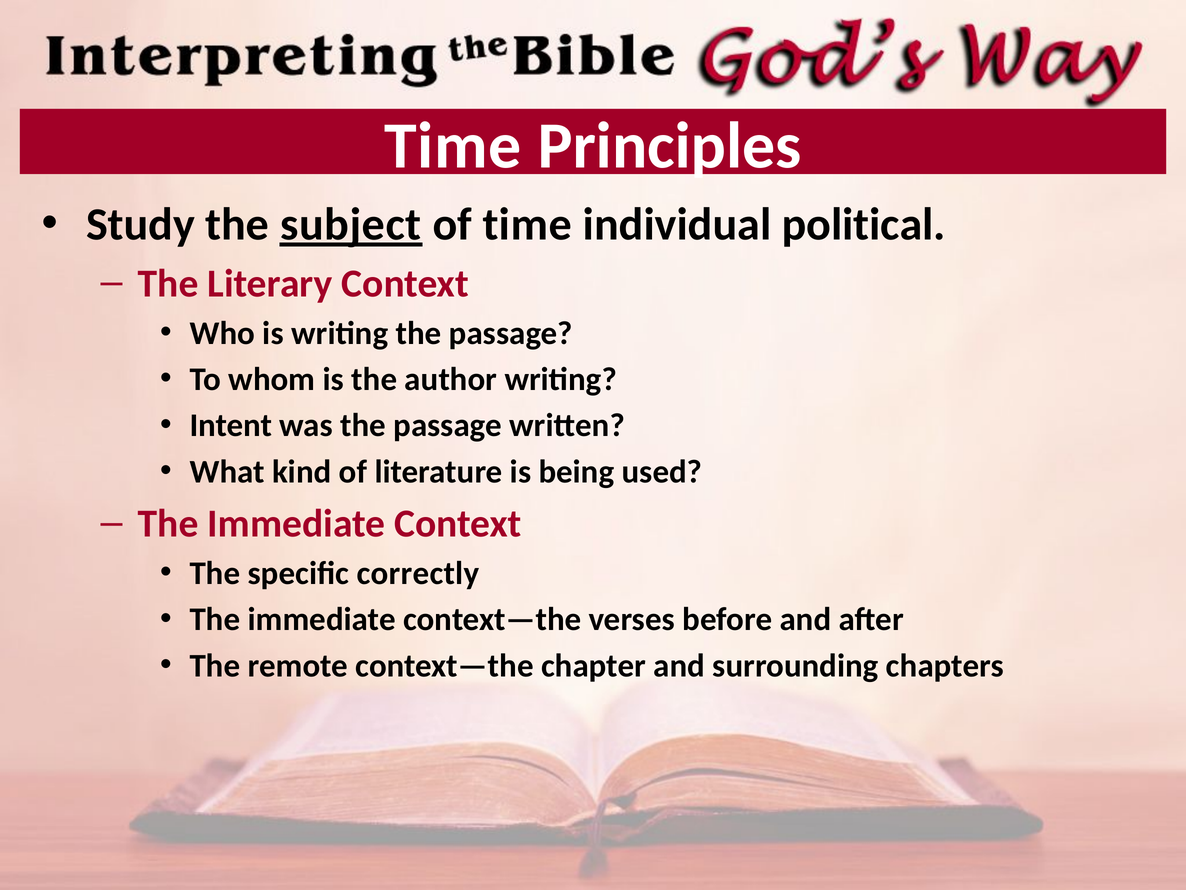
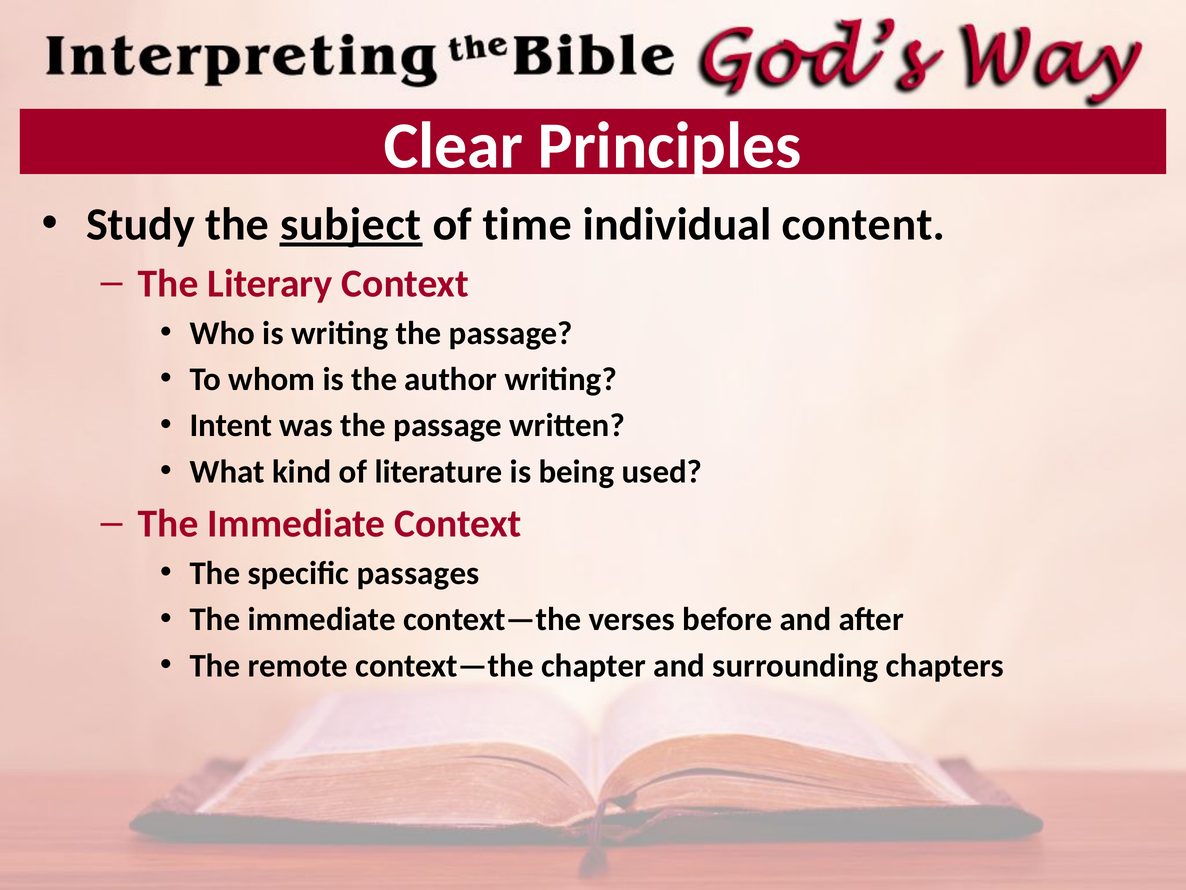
Time at (453, 146): Time -> Clear
political: political -> content
correctly: correctly -> passages
